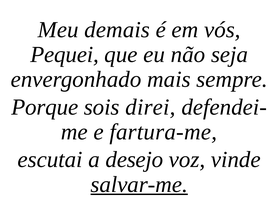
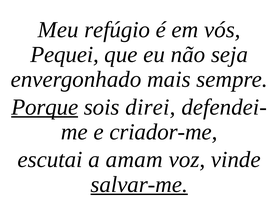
demais: demais -> refúgio
Porque underline: none -> present
fartura-me: fartura-me -> criador-me
desejo: desejo -> amam
